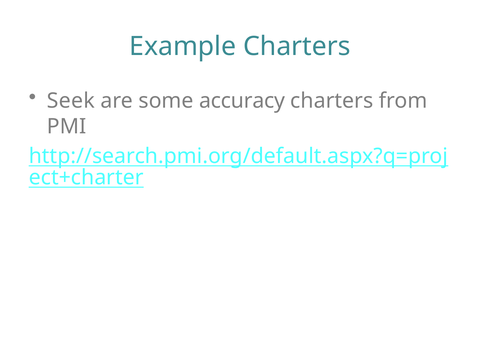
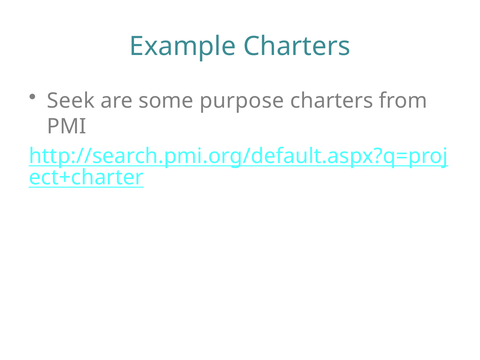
accuracy: accuracy -> purpose
